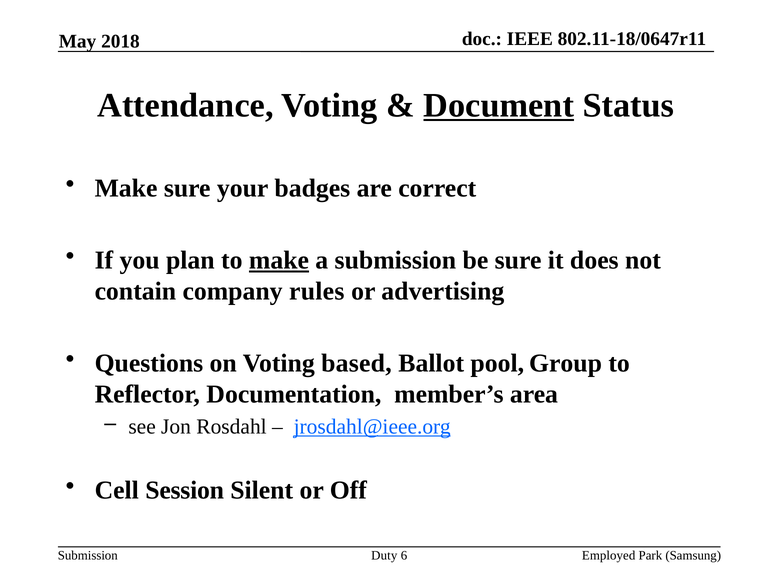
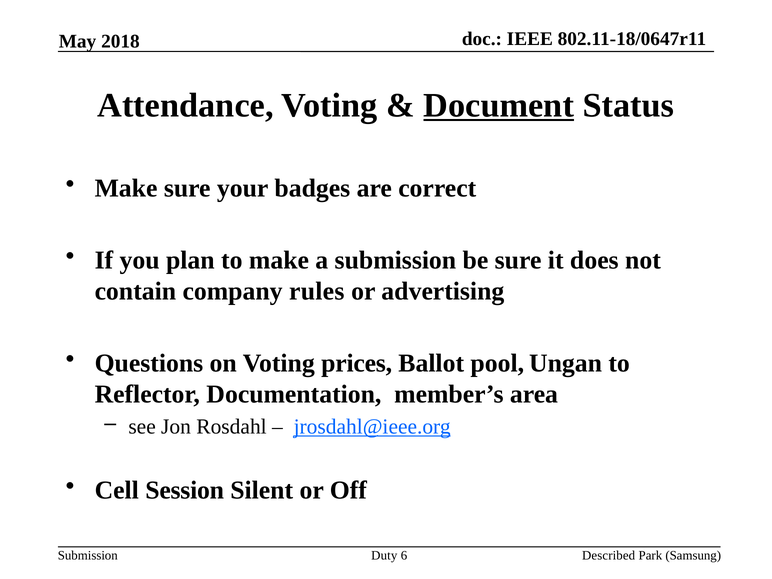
make at (279, 260) underline: present -> none
based: based -> prices
Group: Group -> Ungan
Employed: Employed -> Described
